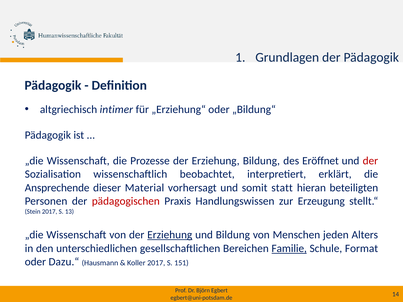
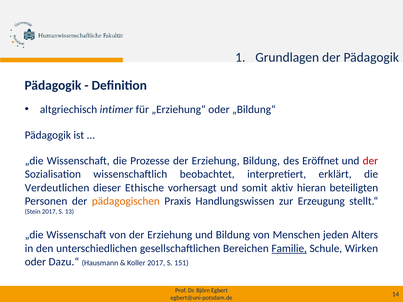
Ansprechende: Ansprechende -> Verdeutlichen
Material: Material -> Ethische
statt: statt -> aktiv
pädagogischen colour: red -> orange
Erziehung at (170, 235) underline: present -> none
Format: Format -> Wirken
